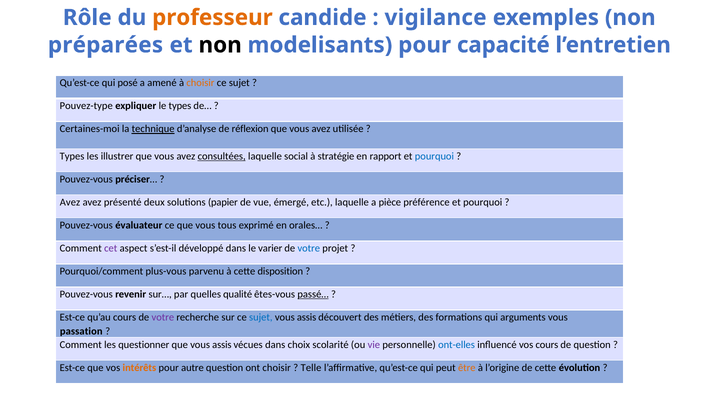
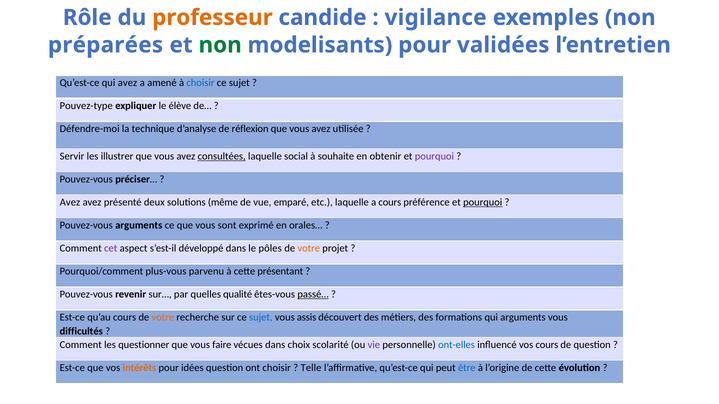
non at (220, 45) colour: black -> green
capacité: capacité -> validées
qui posé: posé -> avez
choisir at (200, 83) colour: orange -> blue
le types: types -> élève
Certaines-moi: Certaines-moi -> Défendre-moi
technique underline: present -> none
Types at (72, 156): Types -> Servir
stratégie: stratégie -> souhaite
rapport: rapport -> obtenir
pourquoi at (434, 156) colour: blue -> purple
papier: papier -> même
émergé: émergé -> emparé
a pièce: pièce -> cours
pourquoi at (483, 203) underline: none -> present
Pouvez-vous évaluateur: évaluateur -> arguments
tous: tous -> sont
varier: varier -> pôles
votre at (309, 249) colour: blue -> orange
disposition: disposition -> présentant
votre at (163, 318) colour: purple -> orange
passation: passation -> difficultés
que vous assis: assis -> faire
autre: autre -> idées
être colour: orange -> blue
